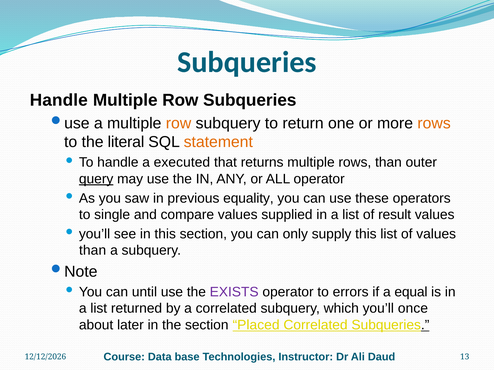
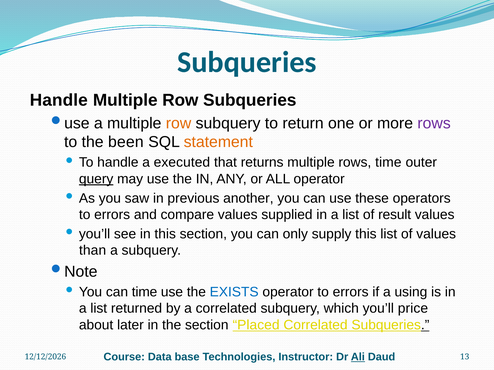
rows at (434, 123) colour: orange -> purple
literal: literal -> been
rows than: than -> time
equality: equality -> another
single at (112, 215): single -> errors
can until: until -> time
EXISTS colour: purple -> blue
equal: equal -> using
once: once -> price
Ali underline: none -> present
